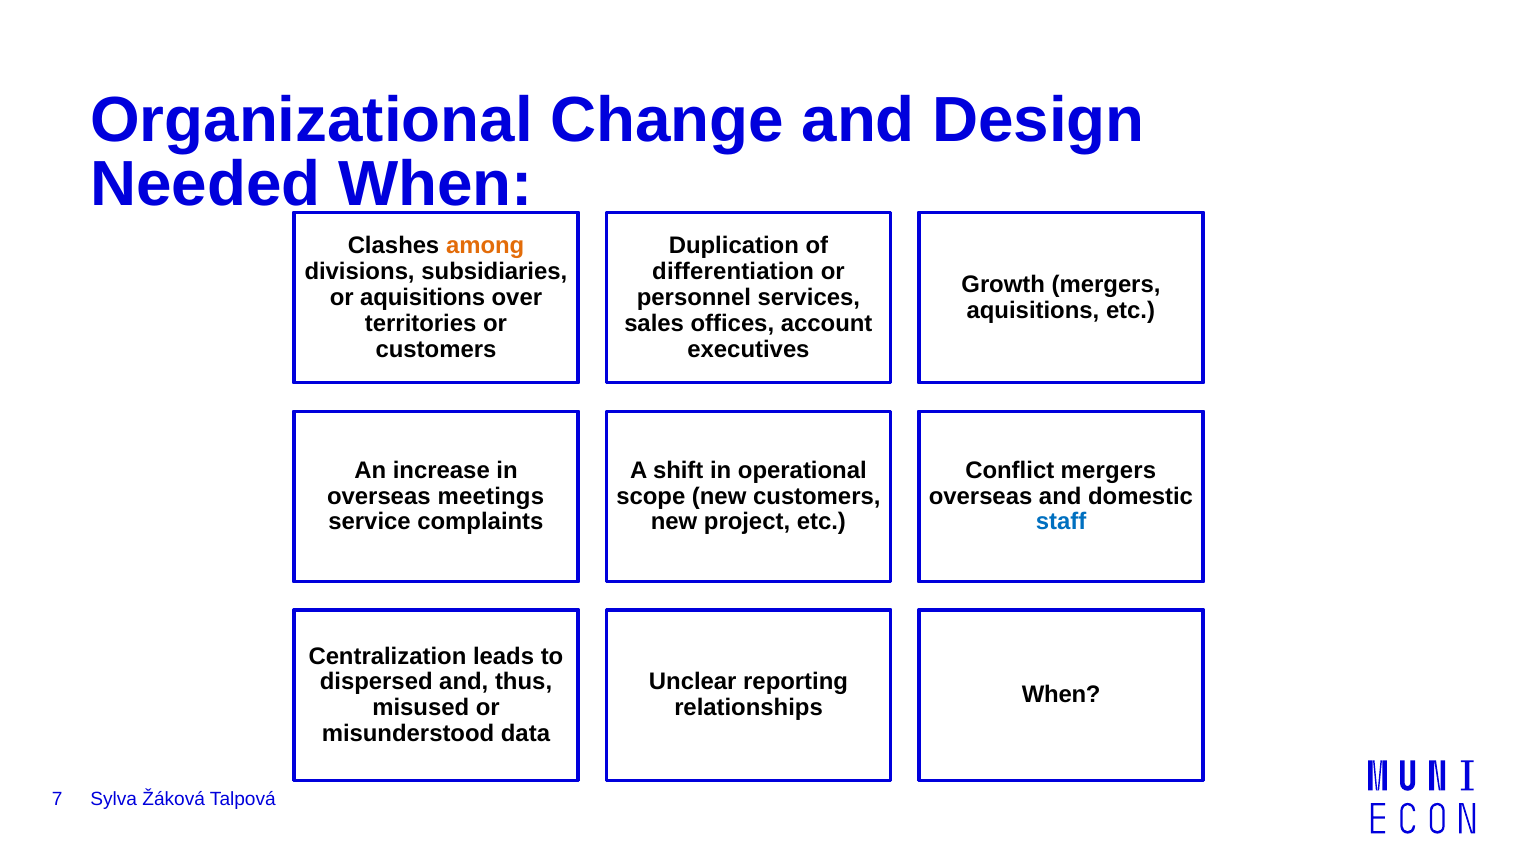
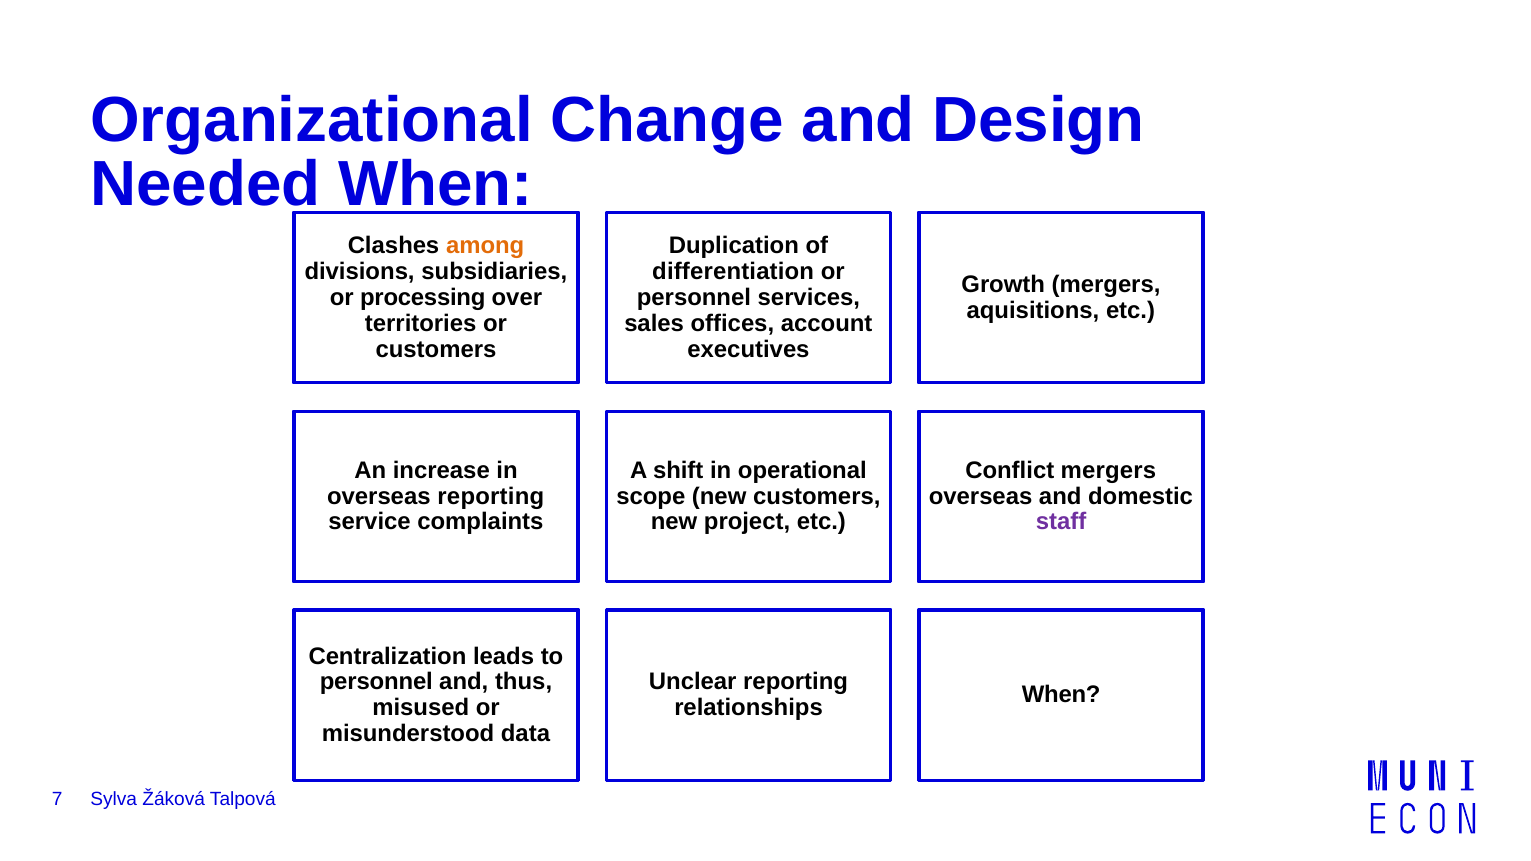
or aquisitions: aquisitions -> processing
overseas meetings: meetings -> reporting
staff colour: blue -> purple
dispersed at (376, 682): dispersed -> personnel
